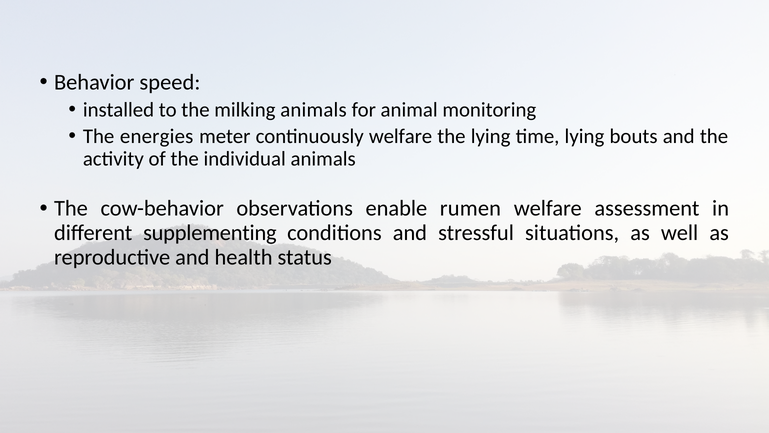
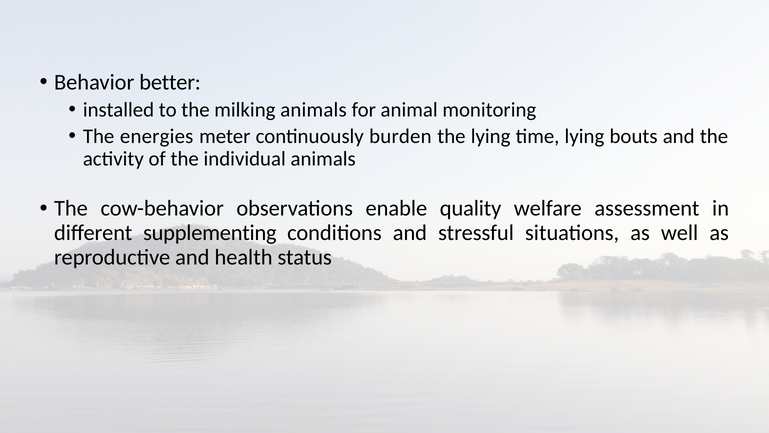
speed: speed -> better
continuously welfare: welfare -> burden
rumen: rumen -> quality
